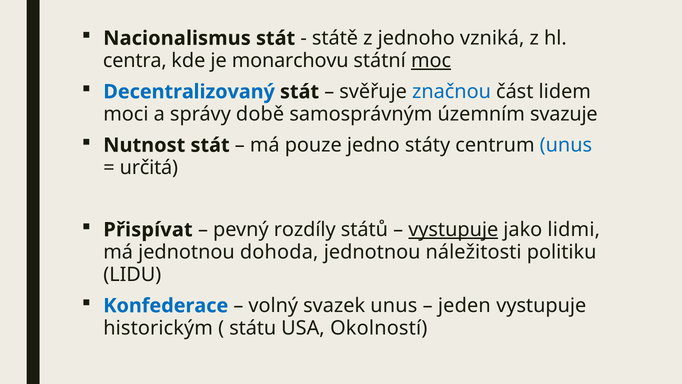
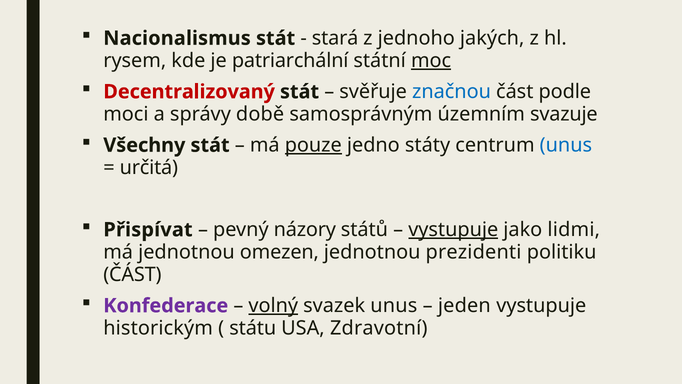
státě: státě -> stará
vzniká: vzniká -> jakých
centra: centra -> rysem
monarchovu: monarchovu -> patriarchální
Decentralizovaný colour: blue -> red
lidem: lidem -> podle
Nutnost: Nutnost -> Všechny
pouze underline: none -> present
rozdíly: rozdíly -> názory
dohoda: dohoda -> omezen
náležitosti: náležitosti -> prezidenti
LIDU at (132, 274): LIDU -> ČÁST
Konfederace colour: blue -> purple
volný underline: none -> present
Okolností: Okolností -> Zdravotní
